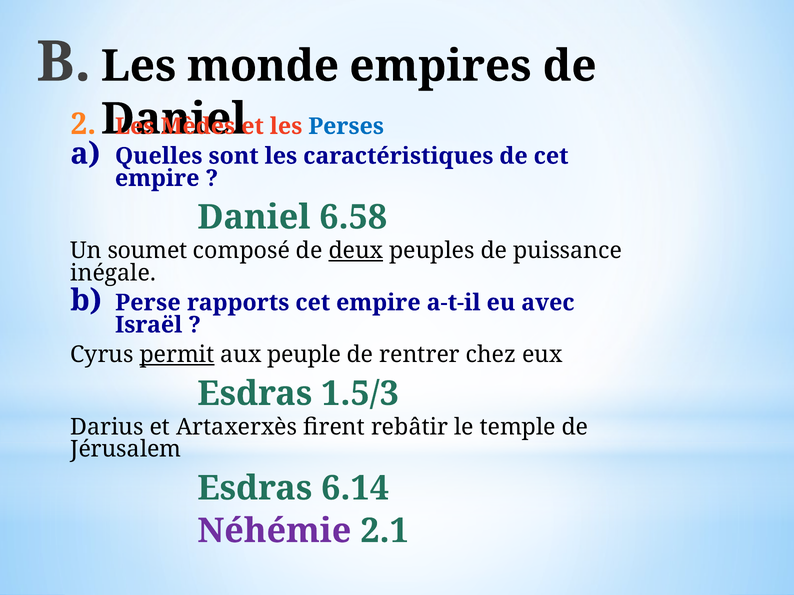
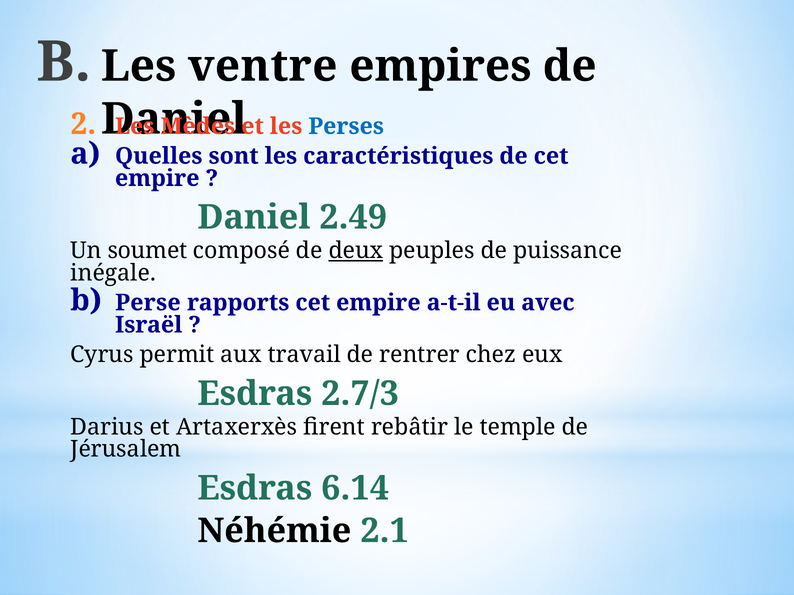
monde: monde -> ventre
6.58: 6.58 -> 2.49
permit underline: present -> none
peuple: peuple -> travail
1.5/3: 1.5/3 -> 2.7/3
Néhémie colour: purple -> black
